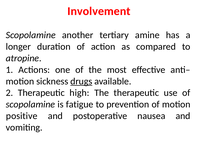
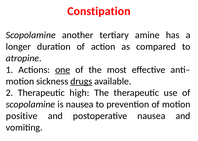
Involvement: Involvement -> Constipation
one underline: none -> present
is fatigue: fatigue -> nausea
